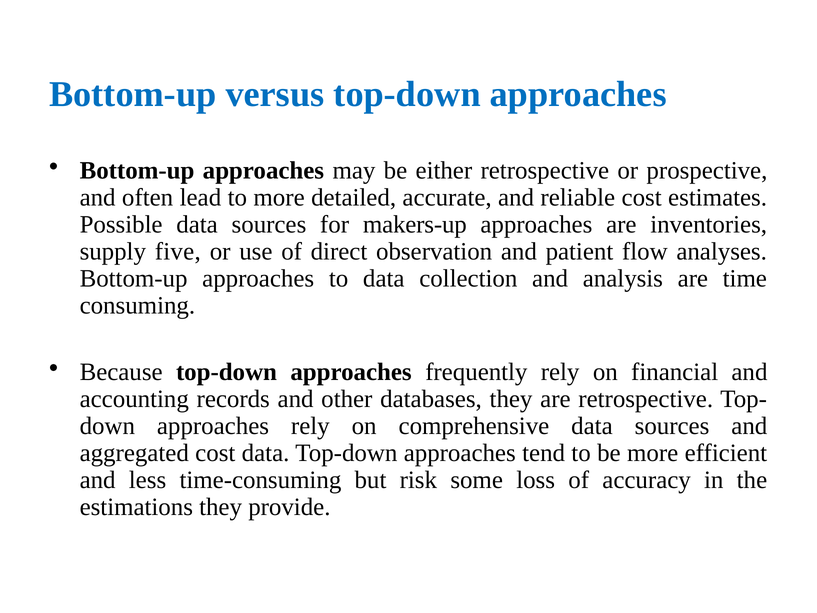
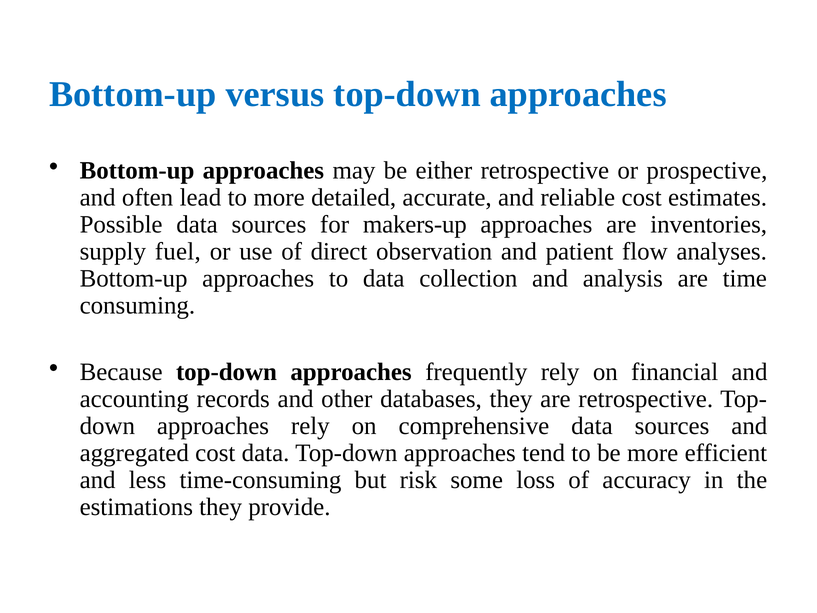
five: five -> fuel
